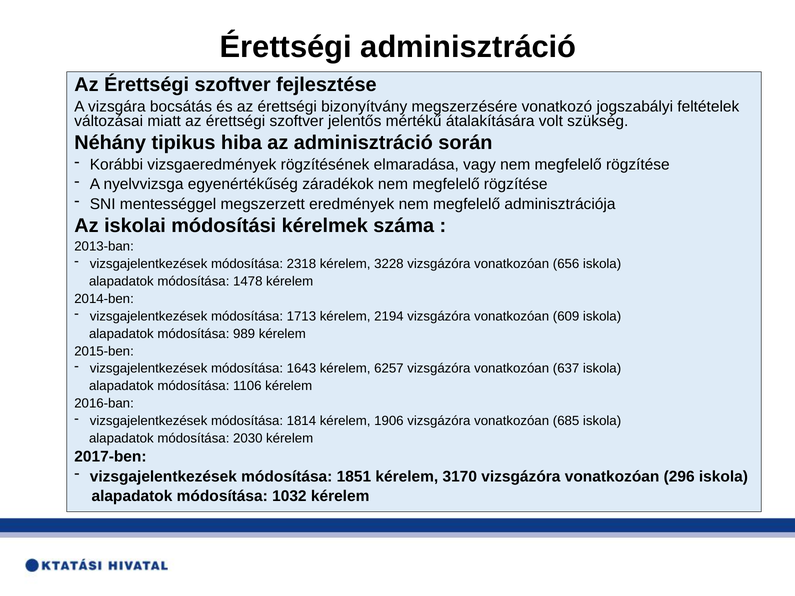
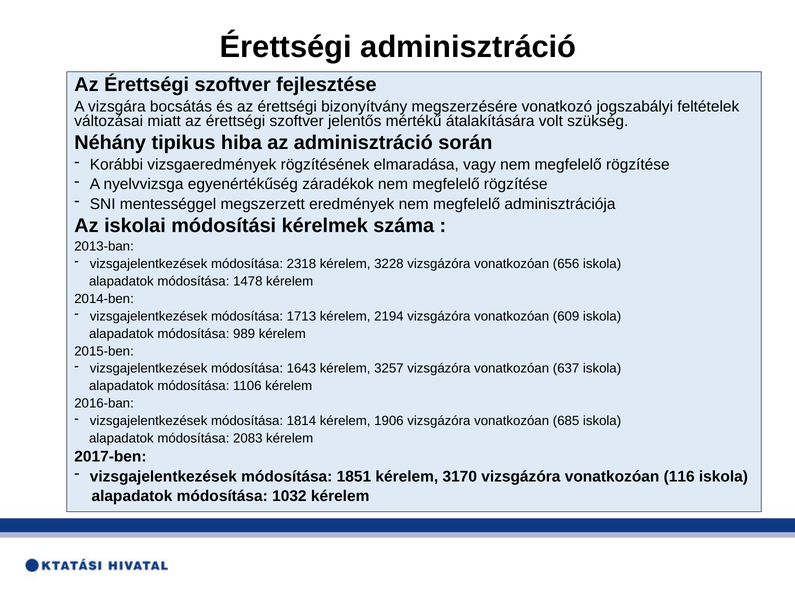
6257: 6257 -> 3257
2030: 2030 -> 2083
296: 296 -> 116
